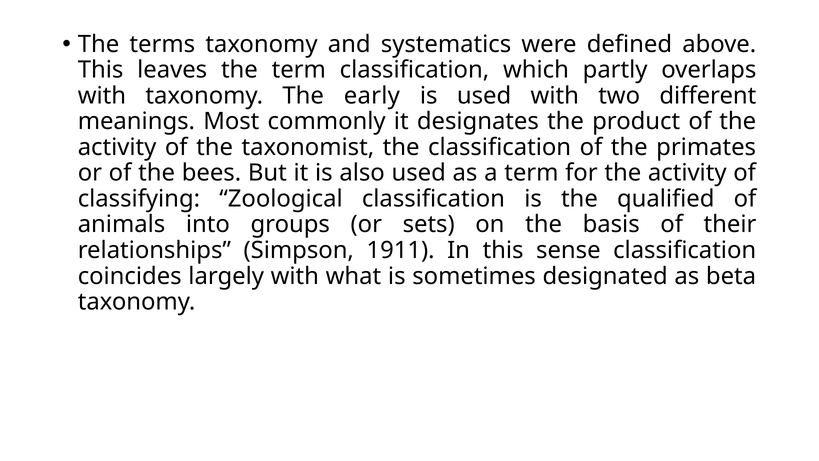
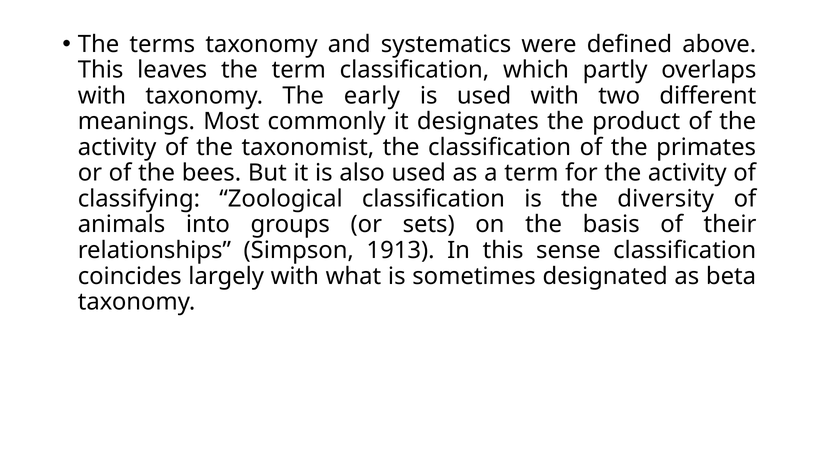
qualified: qualified -> diversity
1911: 1911 -> 1913
